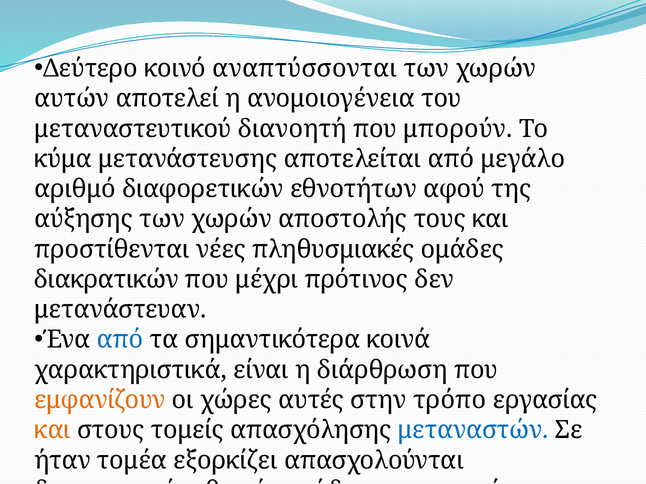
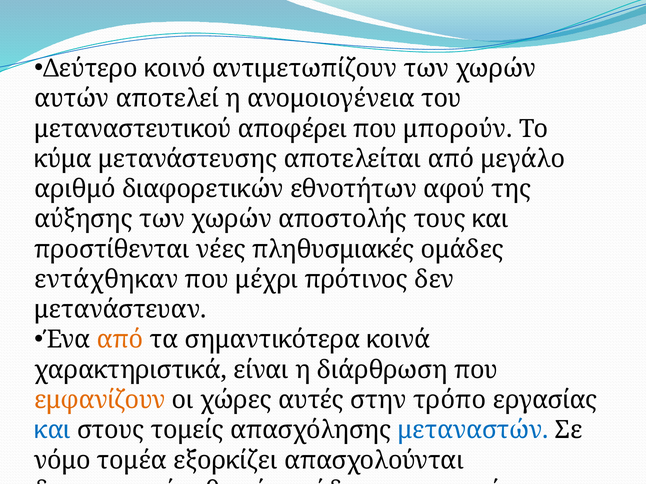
αναπτύσσονται: αναπτύσσονται -> αντιμετωπίζουν
διανοητή: διανοητή -> αποφέρει
διακρατικών: διακρατικών -> εντάχθηκαν
από at (120, 340) colour: blue -> orange
και at (52, 431) colour: orange -> blue
ήταν: ήταν -> νόμο
